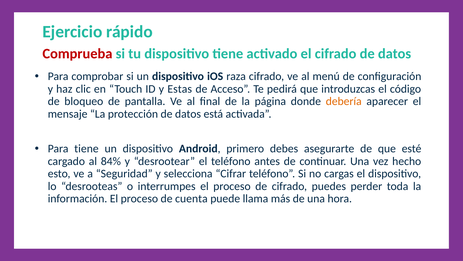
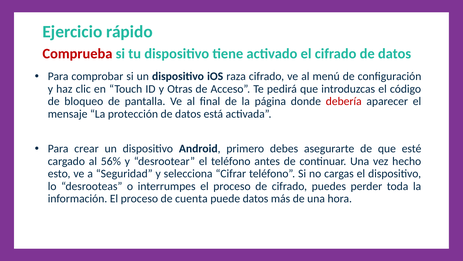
Estas: Estas -> Otras
debería colour: orange -> red
Para tiene: tiene -> crear
84%: 84% -> 56%
puede llama: llama -> datos
